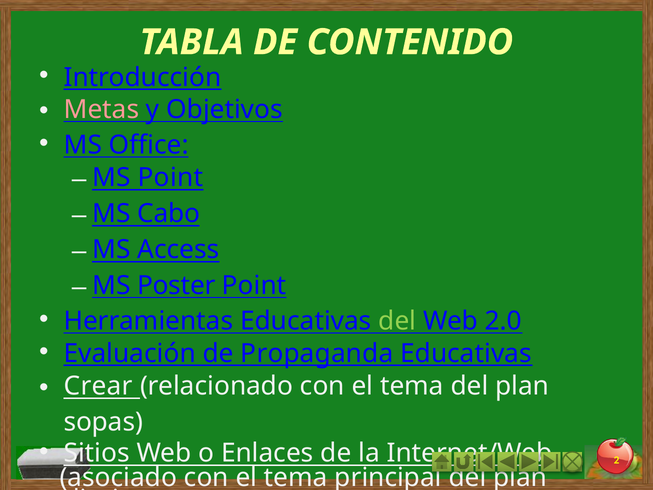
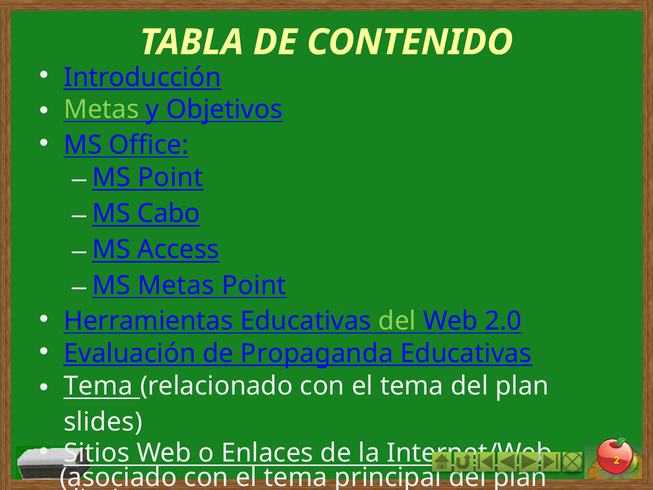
Metas at (101, 109) colour: pink -> light green
MS Poster: Poster -> Metas
Crear at (98, 386): Crear -> Tema
sopas: sopas -> slides
